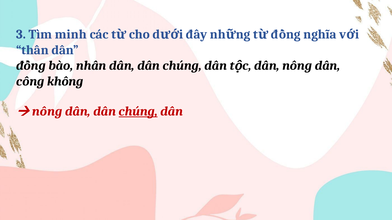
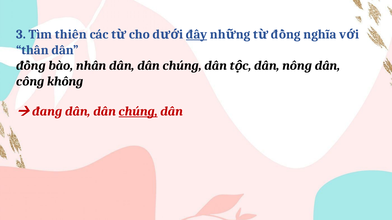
minh: minh -> thiên
đây underline: none -> present
nông at (47, 112): nông -> đang
